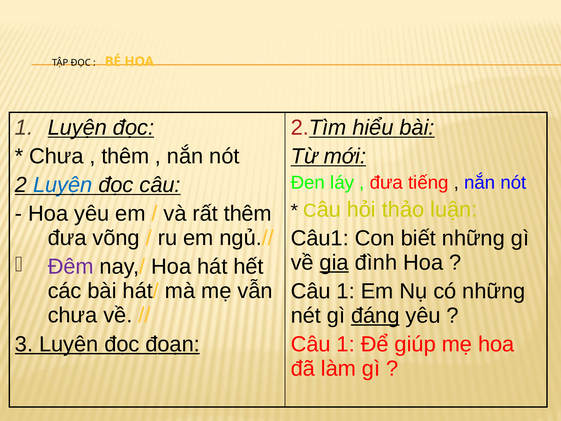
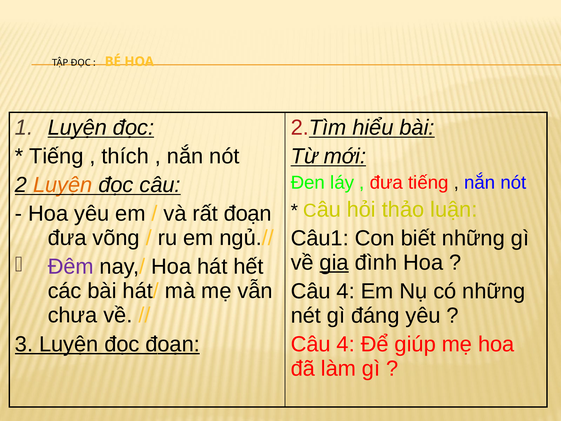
Chưa at (56, 156): Chưa -> Tiếng
thêm at (125, 156): thêm -> thích
Luyện at (63, 185) colour: blue -> orange
rất thêm: thêm -> đoạn
1 at (346, 291): 1 -> 4
đáng underline: present -> none
1 at (346, 344): 1 -> 4
